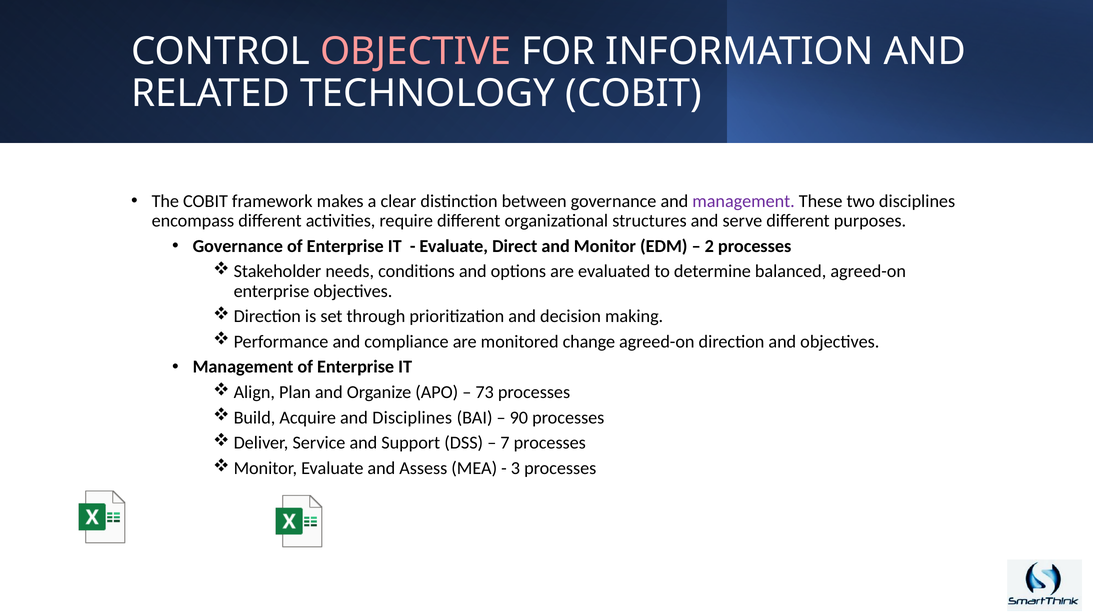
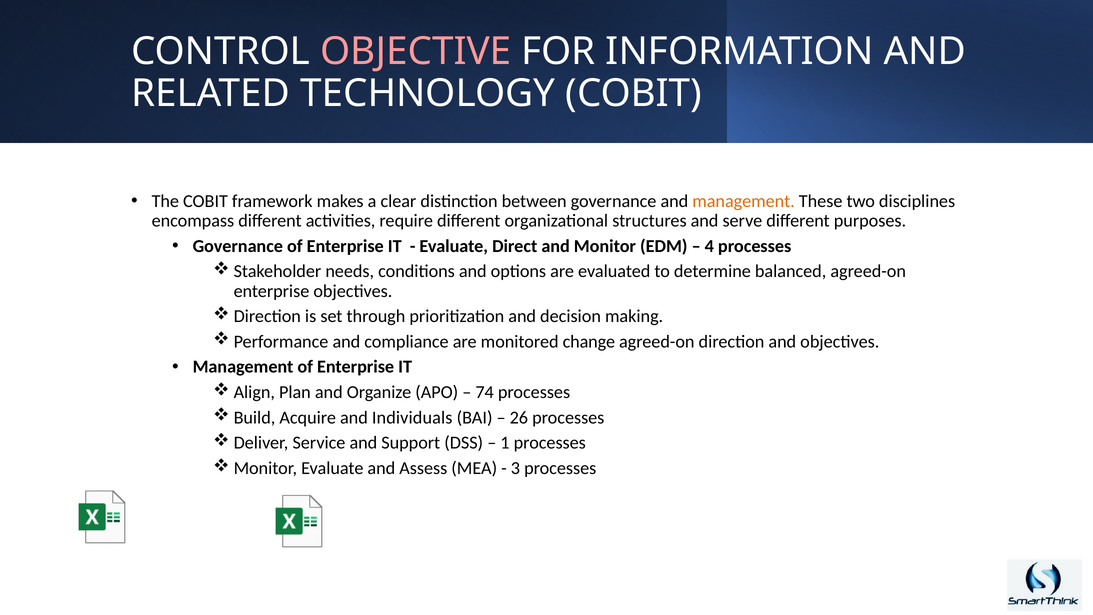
management at (744, 201) colour: purple -> orange
2: 2 -> 4
73: 73 -> 74
and Disciplines: Disciplines -> Individuals
90: 90 -> 26
7: 7 -> 1
